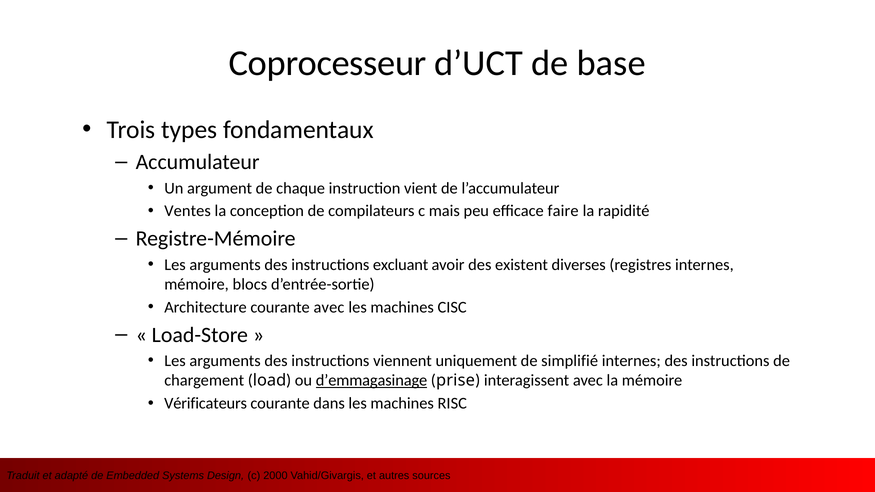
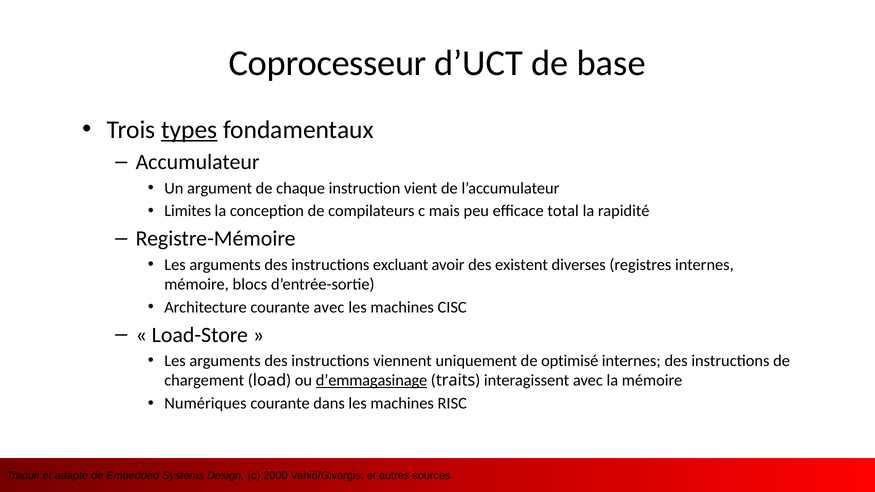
types underline: none -> present
Ventes: Ventes -> Limites
faire: faire -> total
simplifié: simplifié -> optimisé
prise: prise -> traits
Vérificateurs: Vérificateurs -> Numériques
